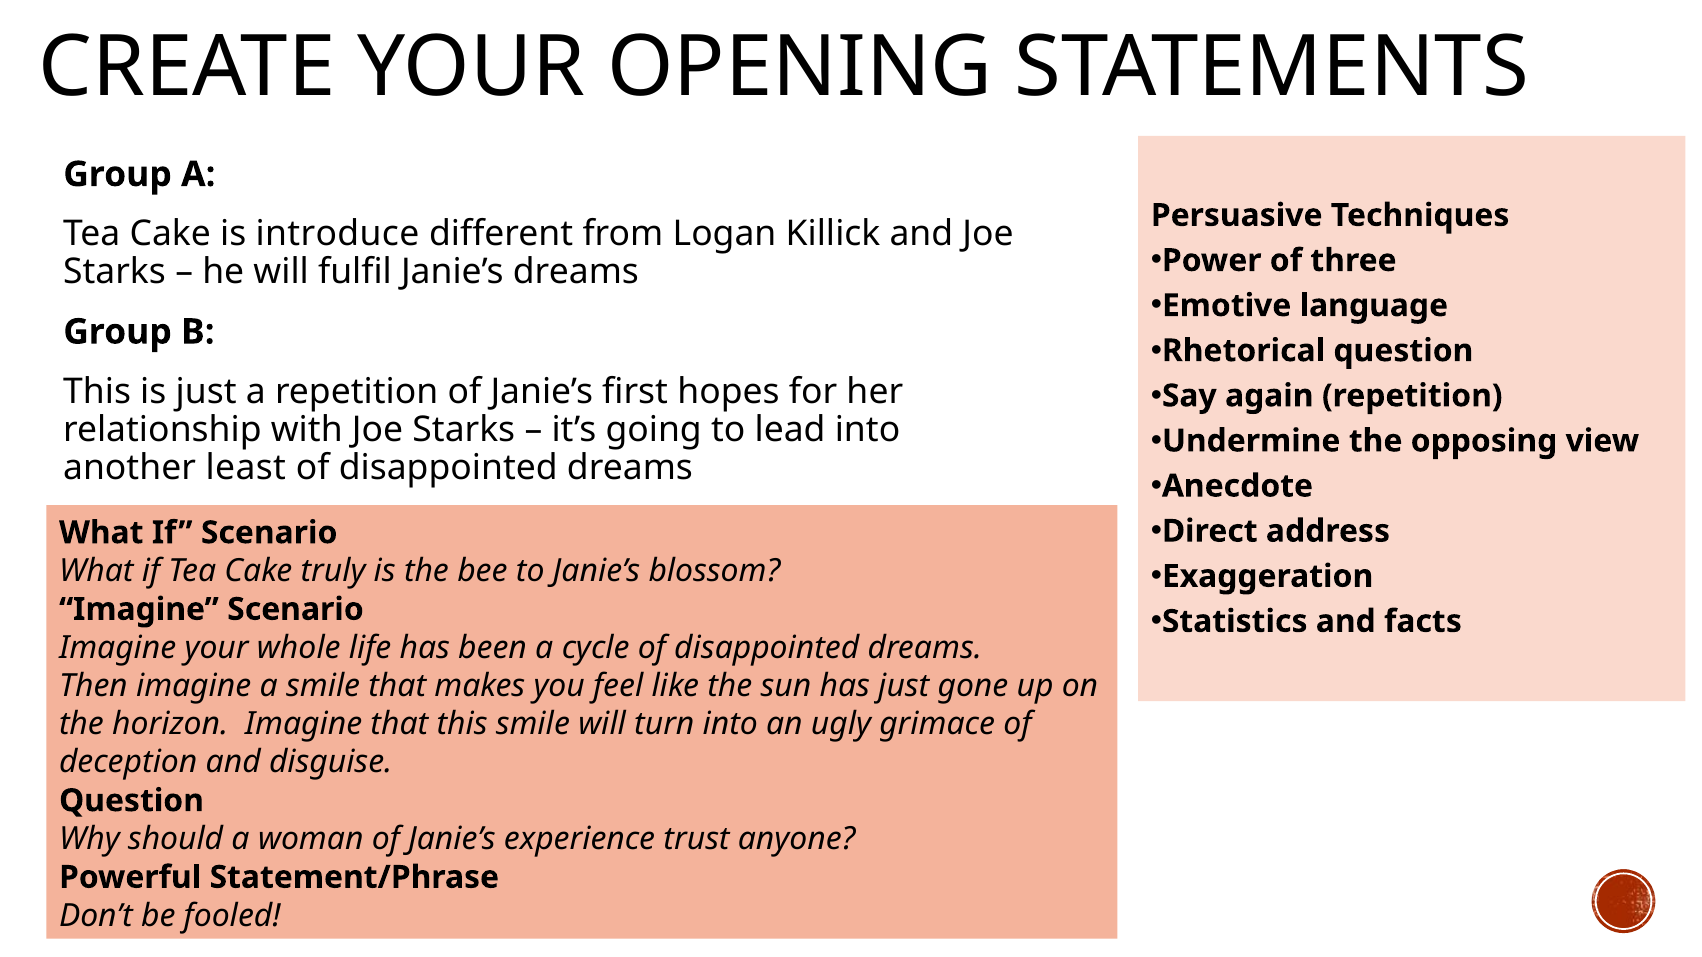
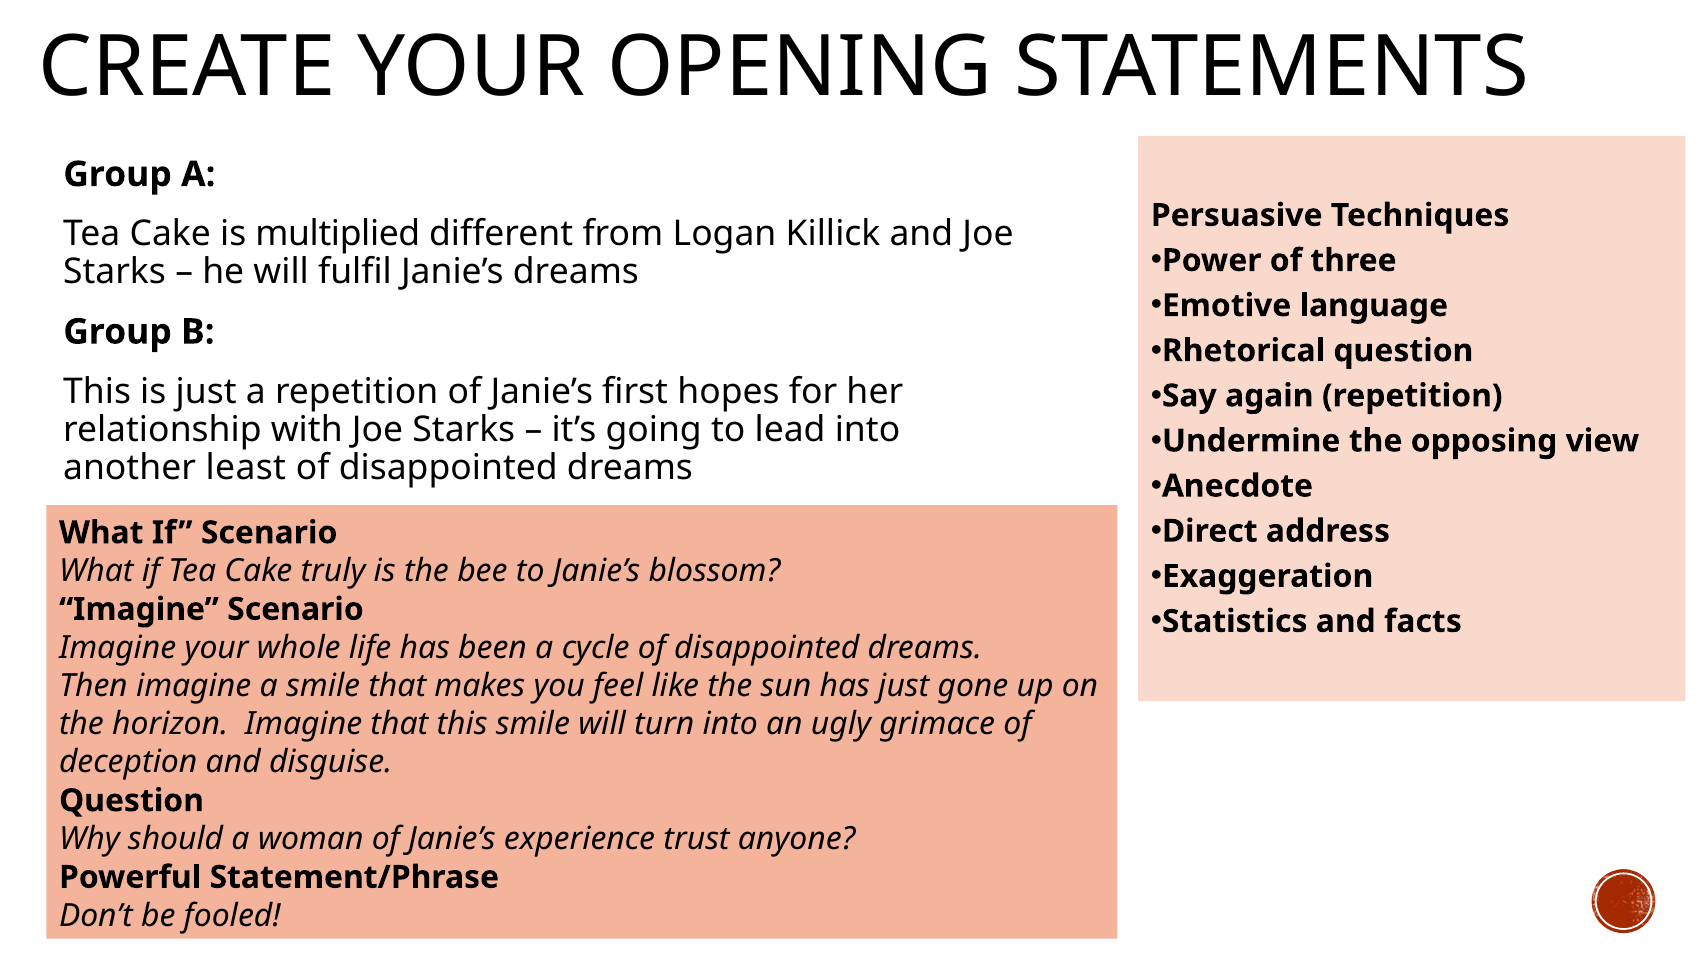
introduce: introduce -> multiplied
